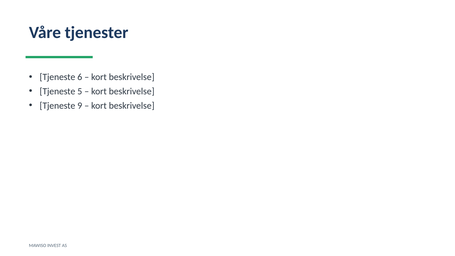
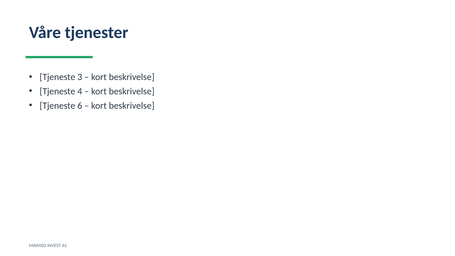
6: 6 -> 3
5: 5 -> 4
9: 9 -> 6
